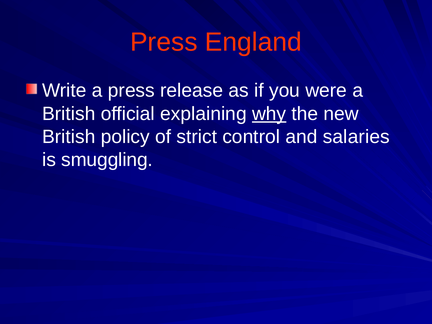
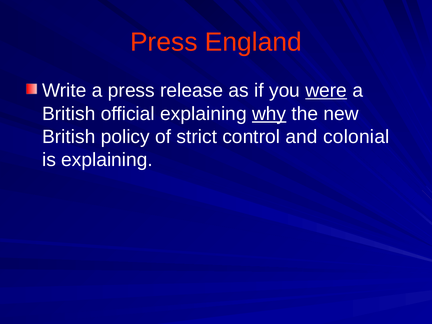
were underline: none -> present
salaries: salaries -> colonial
is smuggling: smuggling -> explaining
